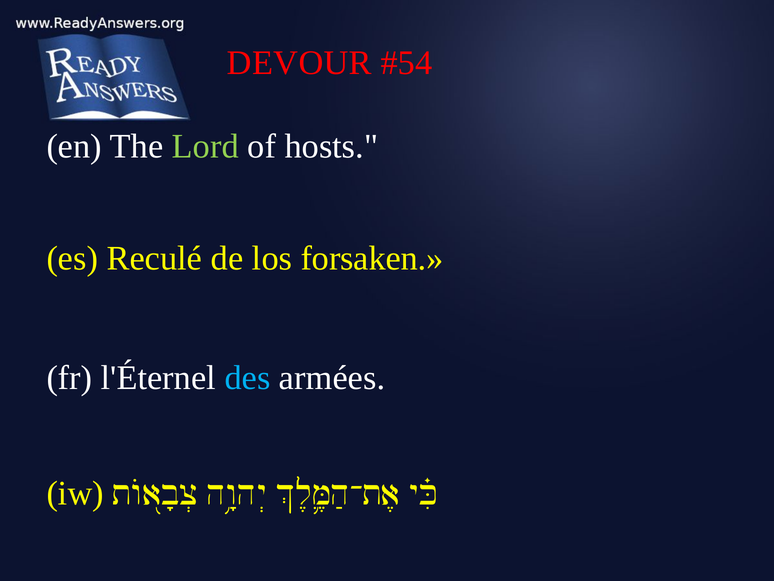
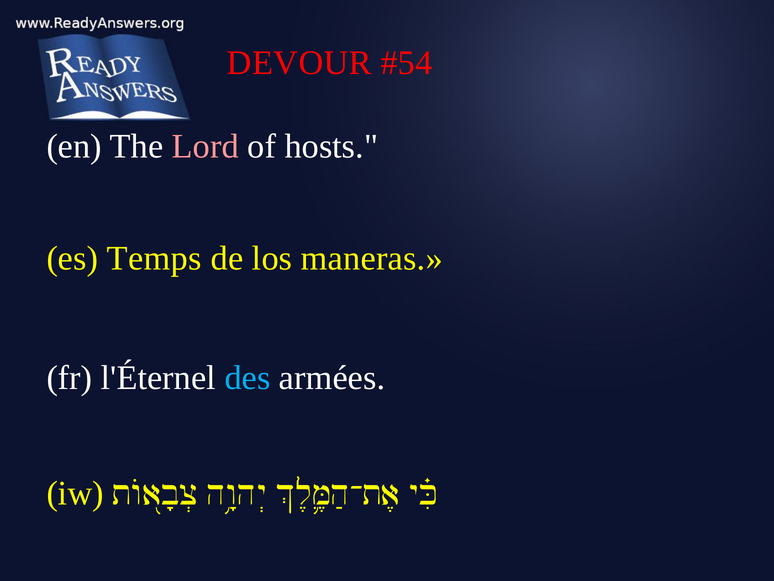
Lord colour: light green -> pink
Reculé: Reculé -> Temps
forsaken: forsaken -> maneras
